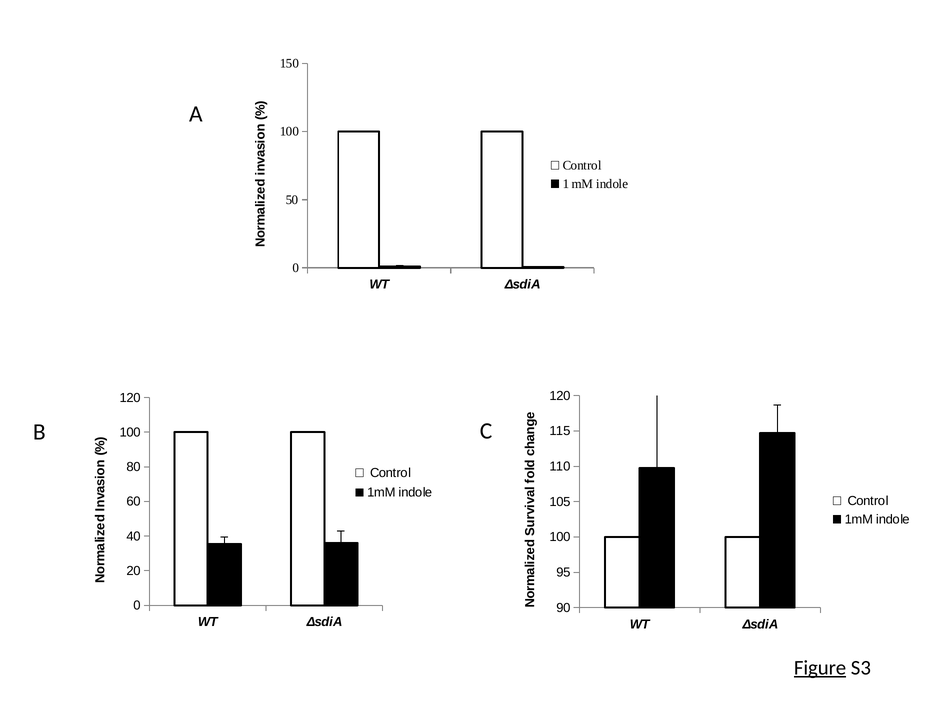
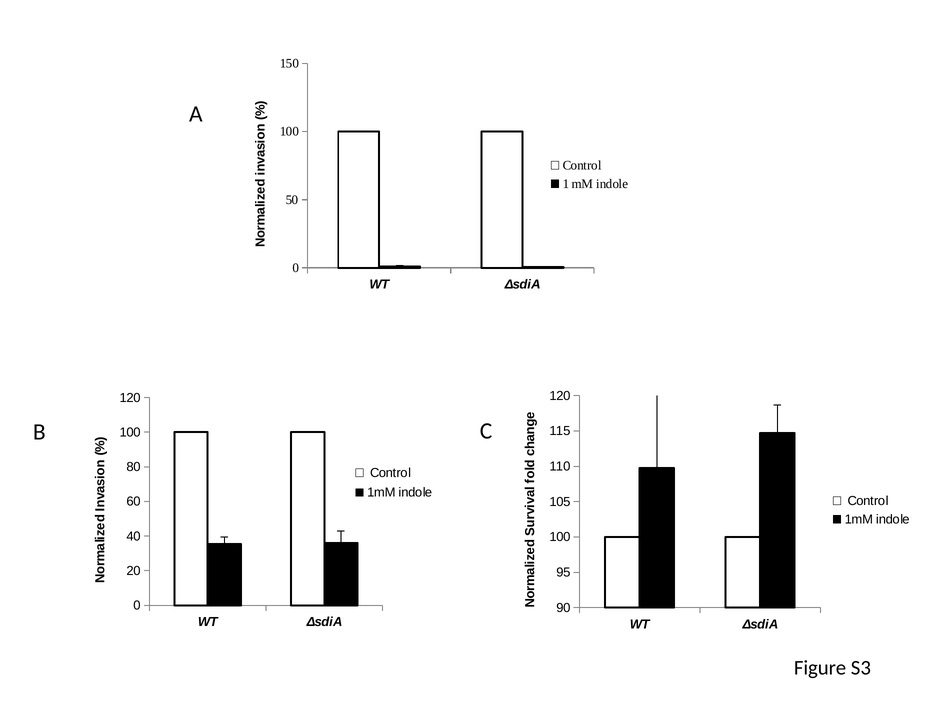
Figure underline: present -> none
